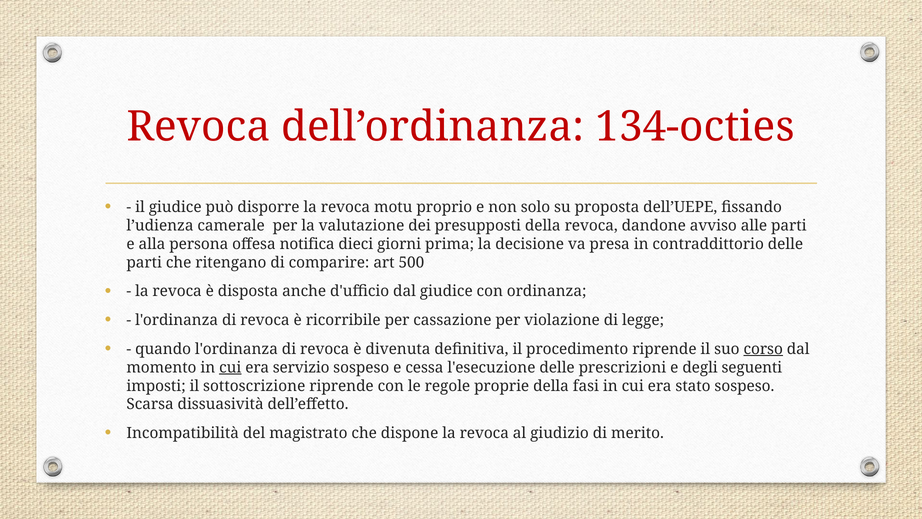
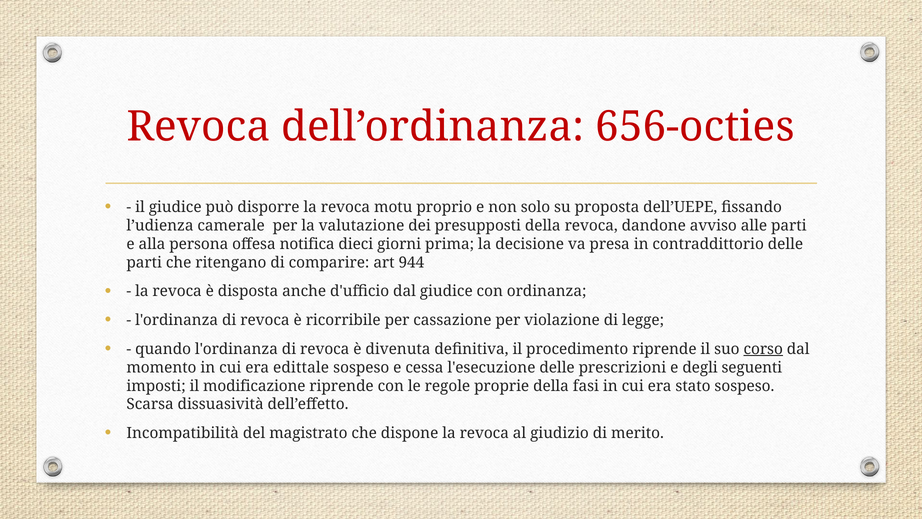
134-octies: 134-octies -> 656-octies
500: 500 -> 944
cui at (230, 367) underline: present -> none
servizio: servizio -> edittale
sottoscrizione: sottoscrizione -> modificazione
